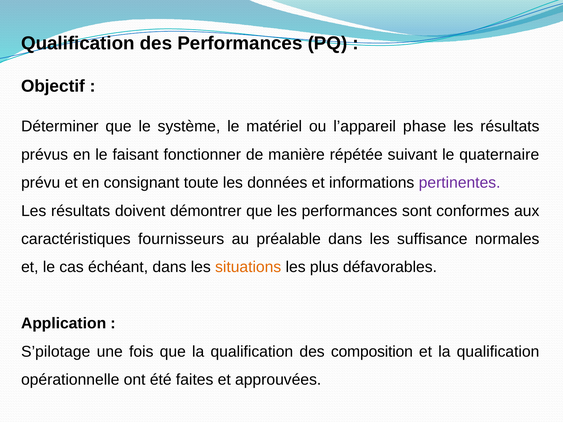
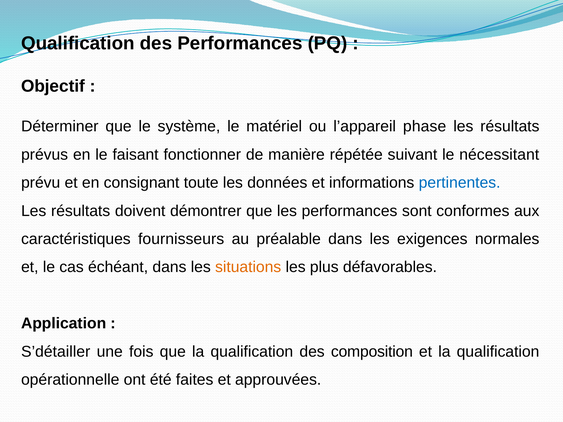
quaternaire: quaternaire -> nécessitant
pertinentes colour: purple -> blue
suffisance: suffisance -> exigences
S’pilotage: S’pilotage -> S’détailler
